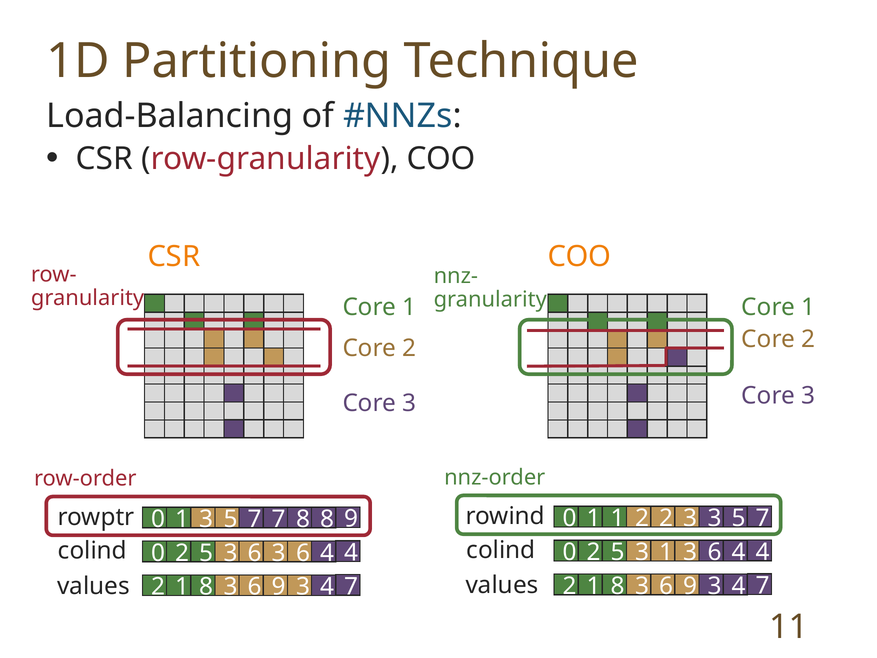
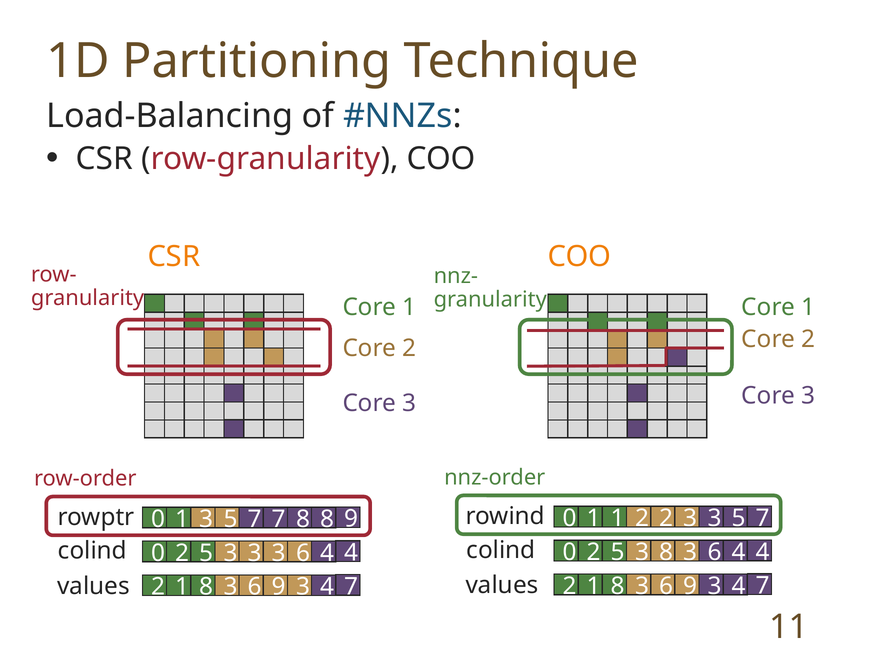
3 1: 1 -> 8
5 3 6: 6 -> 3
